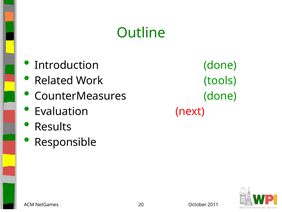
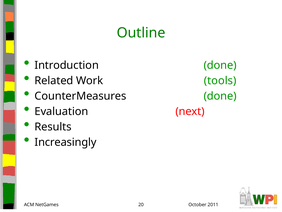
Responsible: Responsible -> Increasingly
